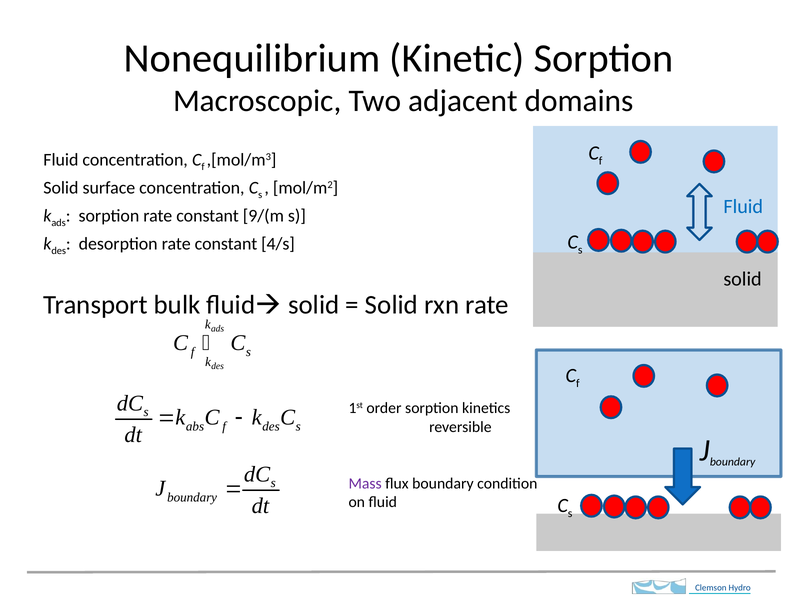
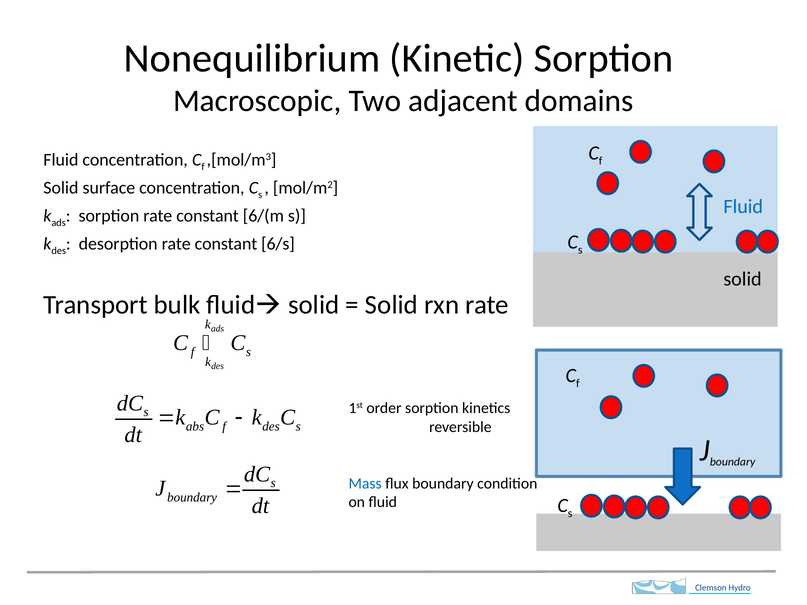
9/(m: 9/(m -> 6/(m
4/s: 4/s -> 6/s
Mass colour: purple -> blue
